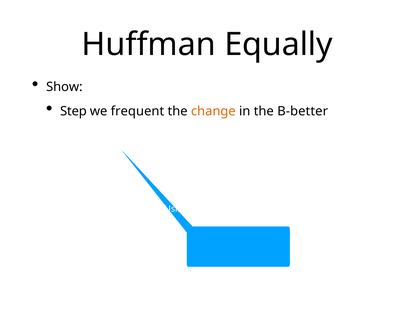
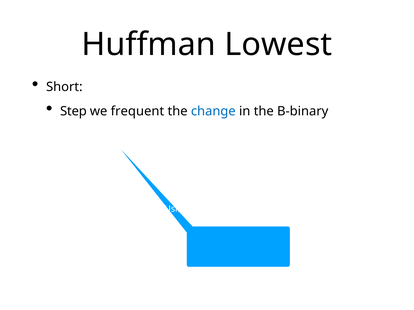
Equally: Equally -> Lowest
Show: Show -> Short
change colour: orange -> blue
B-better: B-better -> B-binary
